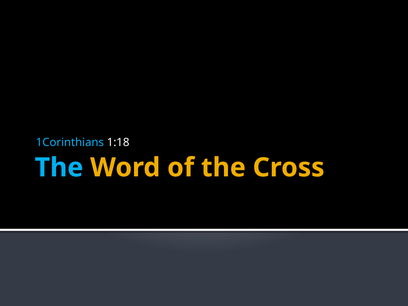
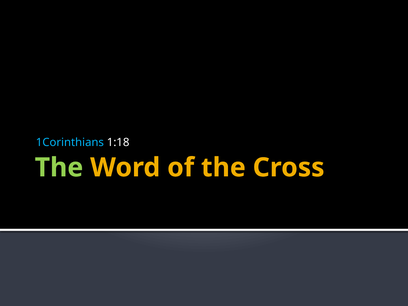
The at (59, 168) colour: light blue -> light green
